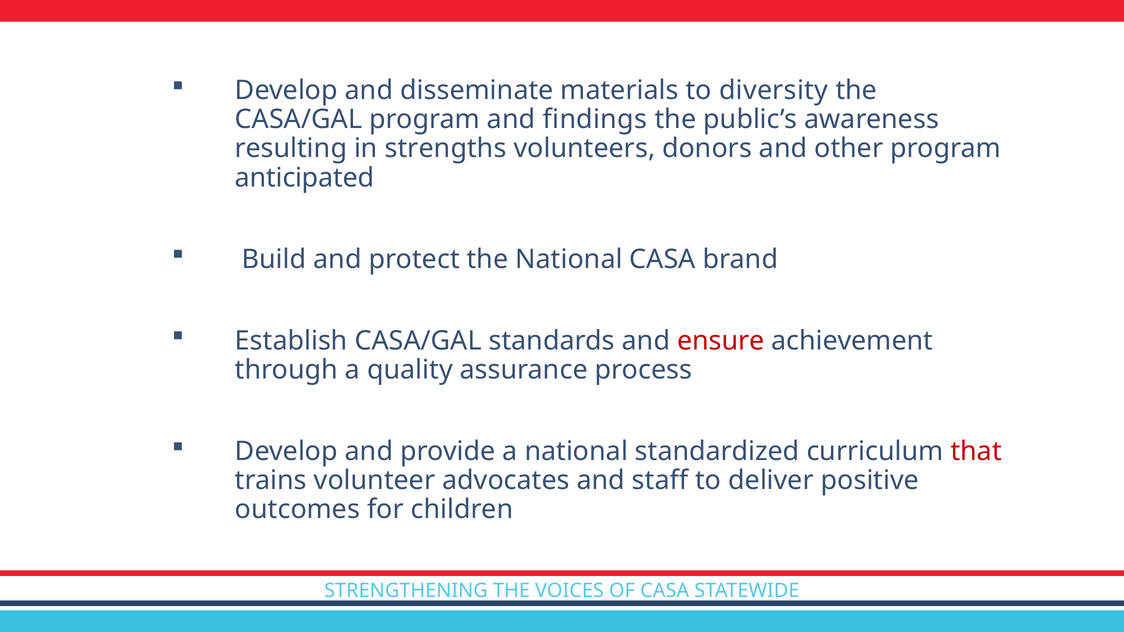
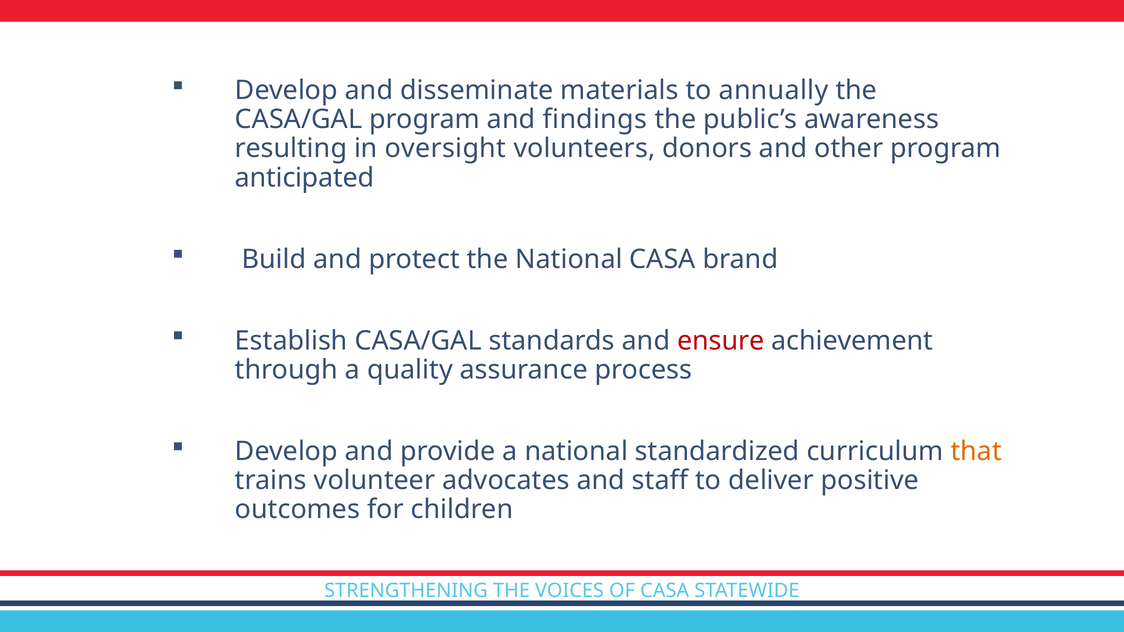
diversity: diversity -> annually
strengths: strengths -> oversight
that colour: red -> orange
